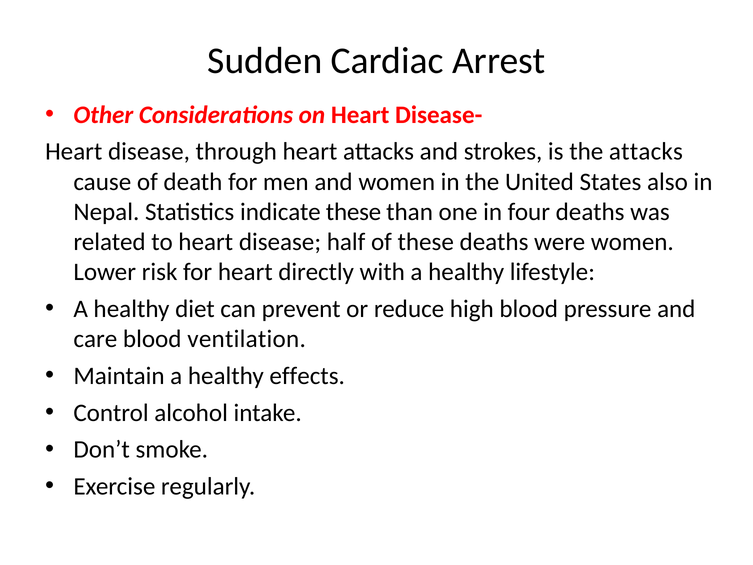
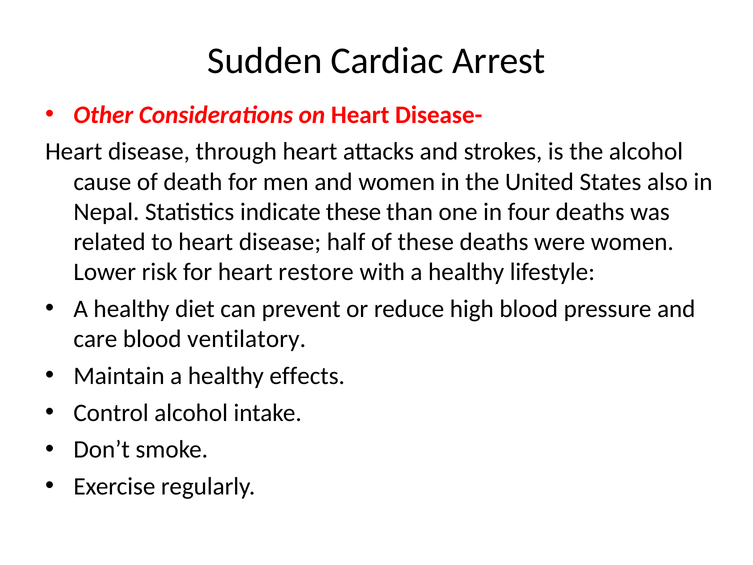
the attacks: attacks -> alcohol
directly: directly -> restore
ventilation: ventilation -> ventilatory
